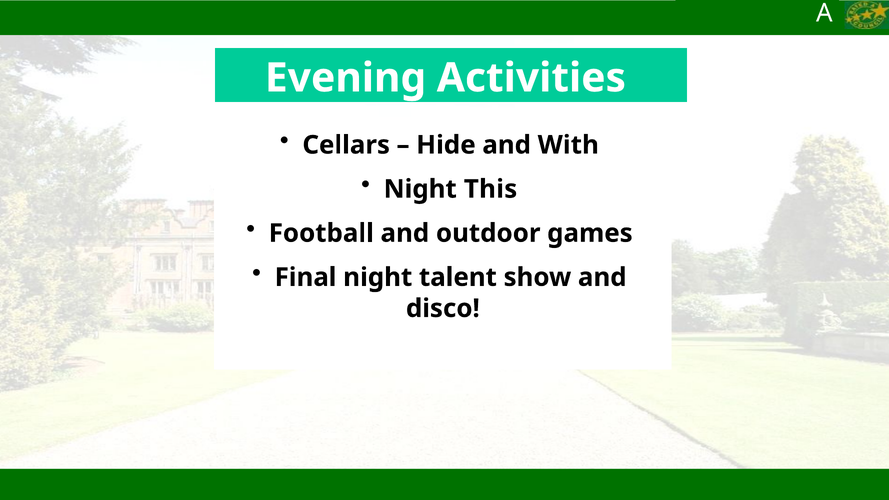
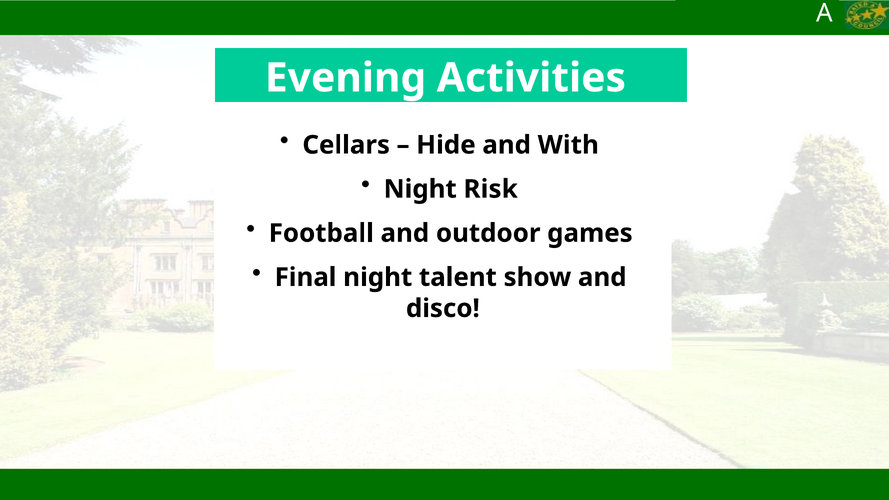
This: This -> Risk
